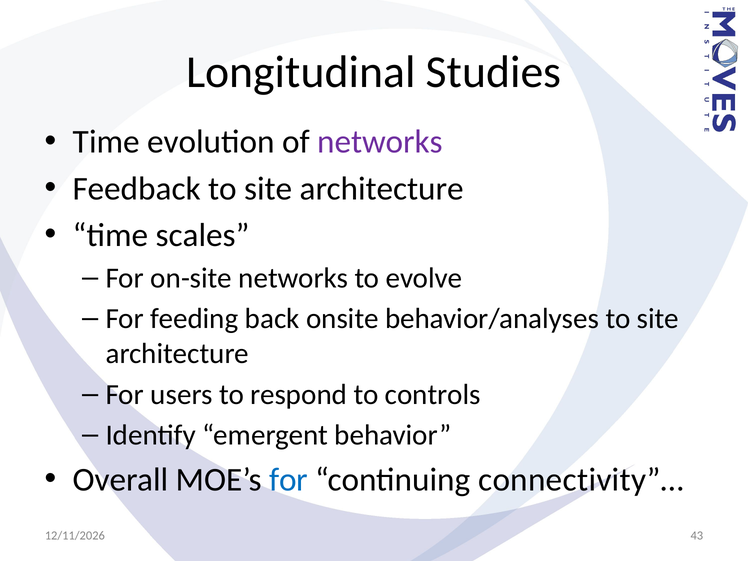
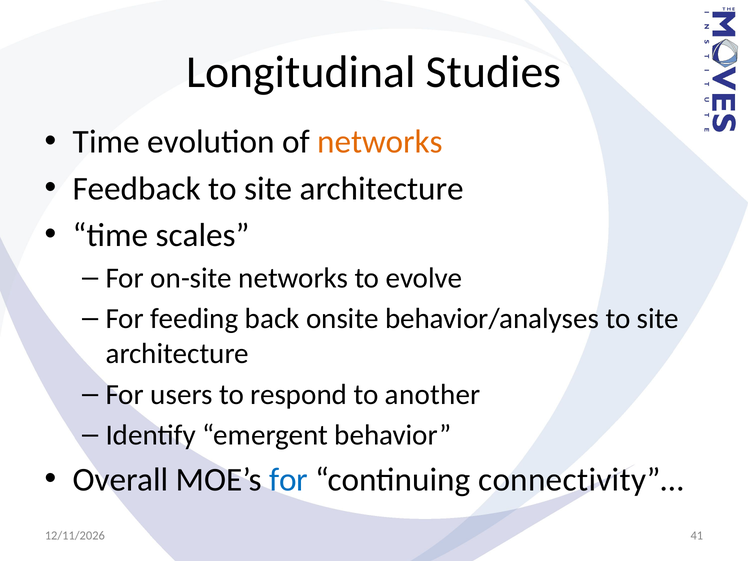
networks at (380, 142) colour: purple -> orange
controls: controls -> another
43: 43 -> 41
